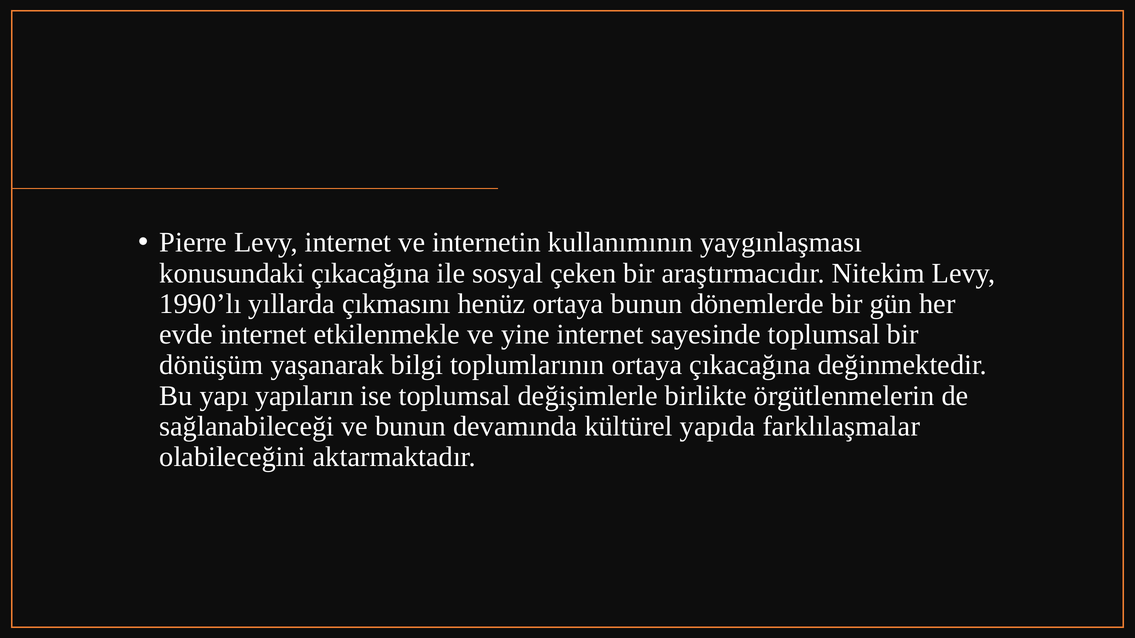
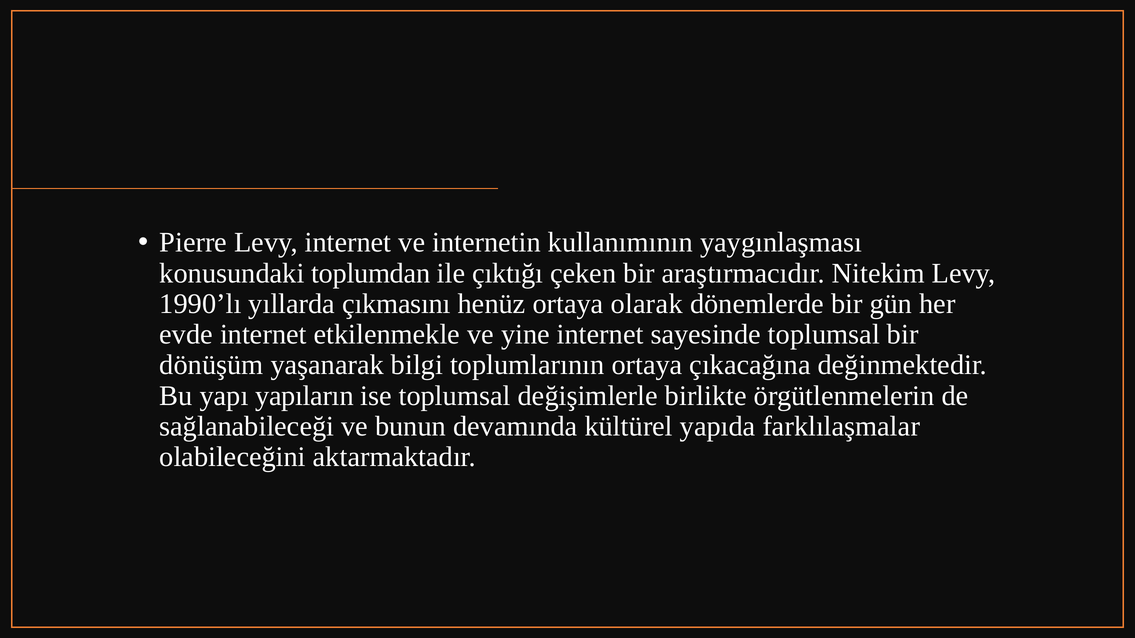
konusundaki çıkacağına: çıkacağına -> toplumdan
sosyal: sosyal -> çıktığı
ortaya bunun: bunun -> olarak
